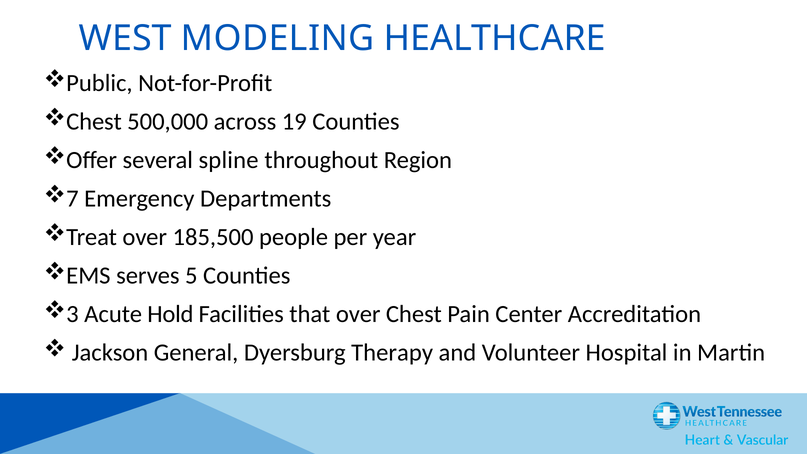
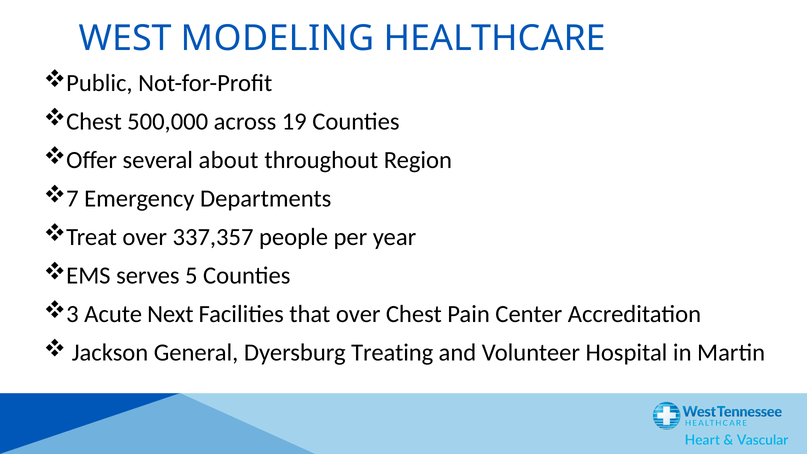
spline: spline -> about
185,500: 185,500 -> 337,357
Hold: Hold -> Next
Therapy: Therapy -> Treating
